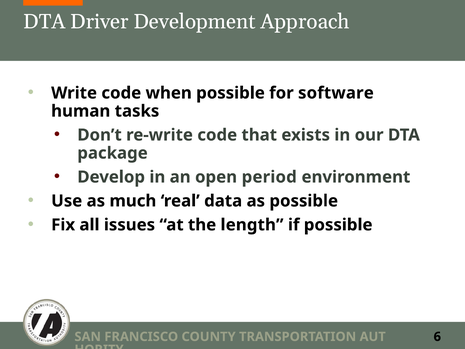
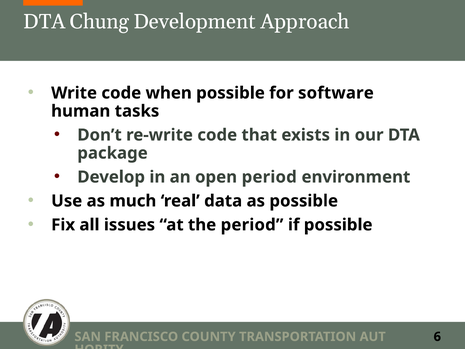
Driver: Driver -> Chung
the length: length -> period
